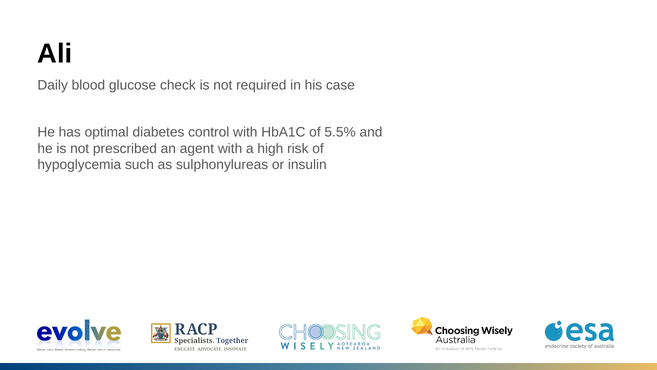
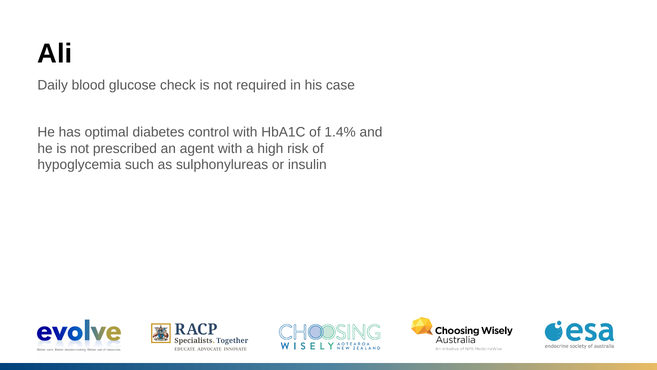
5.5%: 5.5% -> 1.4%
